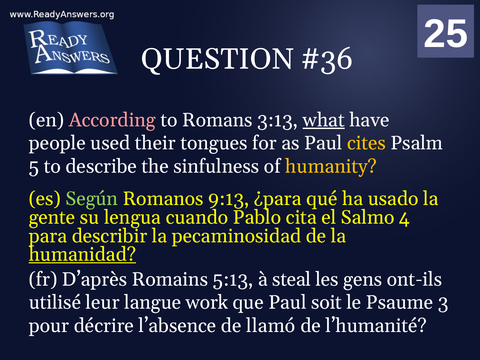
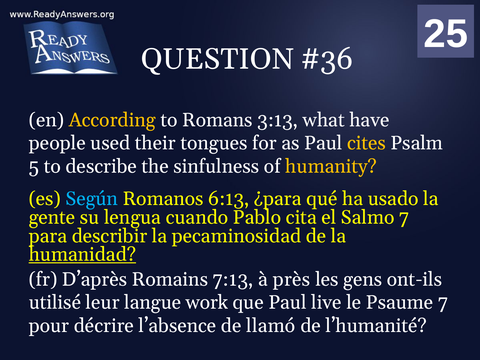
According colour: pink -> yellow
what underline: present -> none
Según colour: light green -> light blue
9:13: 9:13 -> 6:13
Salmo 4: 4 -> 7
5:13: 5:13 -> 7:13
steal: steal -> près
soit: soit -> live
Psaume 3: 3 -> 7
